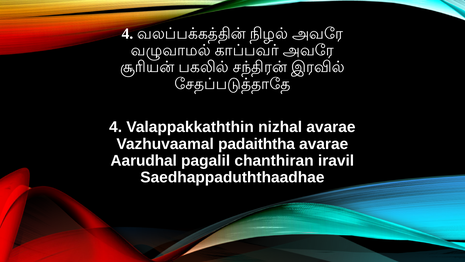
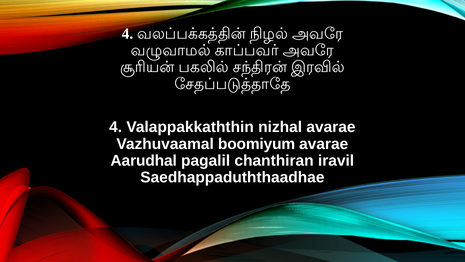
padaiththa: padaiththa -> boomiyum
